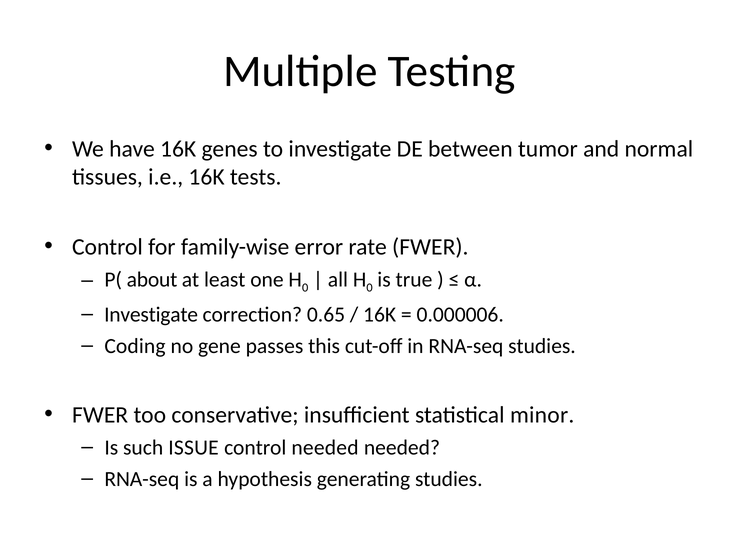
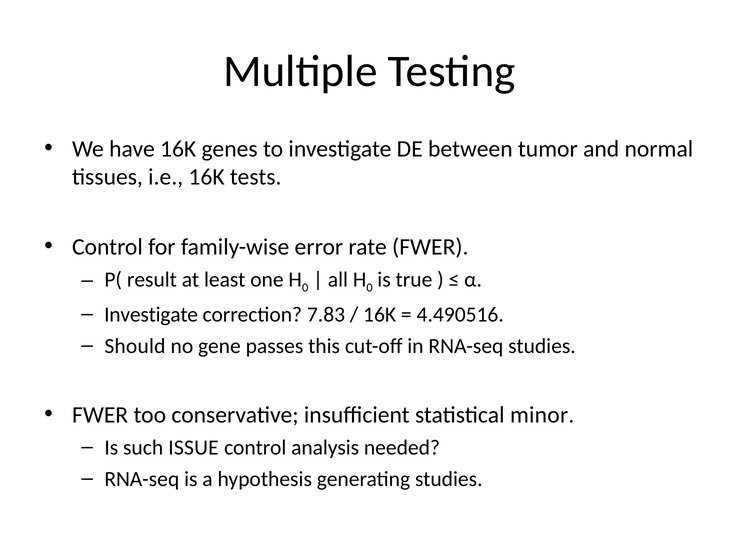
about: about -> result
0.65: 0.65 -> 7.83
0.000006: 0.000006 -> 4.490516
Coding: Coding -> Should
control needed: needed -> analysis
